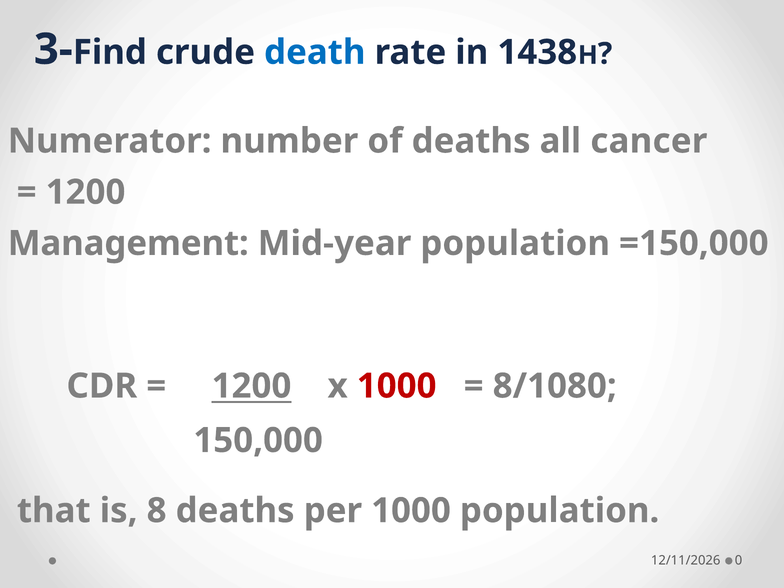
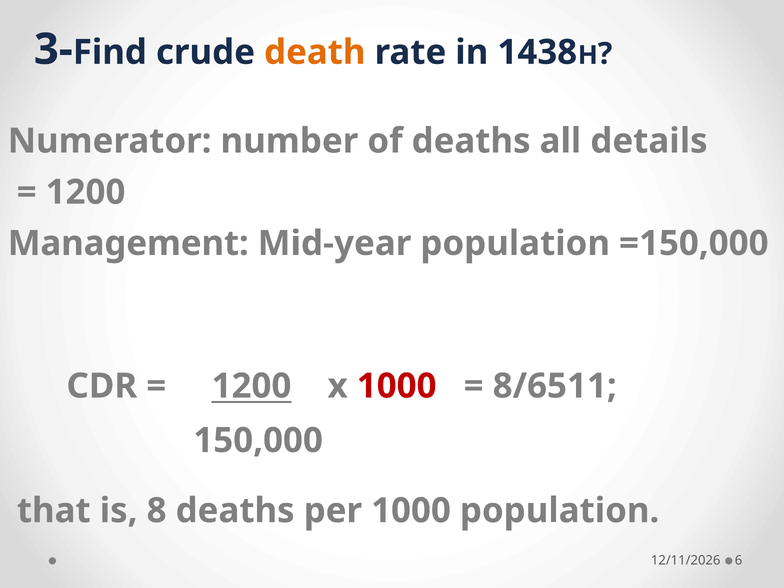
death colour: blue -> orange
cancer: cancer -> details
8/1080: 8/1080 -> 8/6511
0: 0 -> 6
